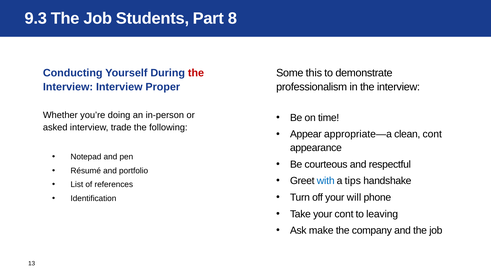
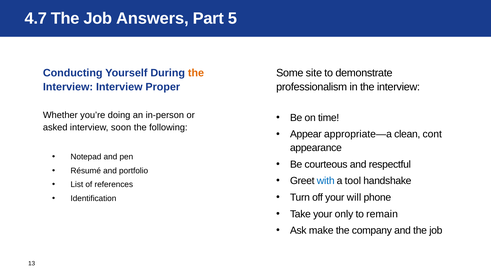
9.3: 9.3 -> 4.7
Students: Students -> Answers
8: 8 -> 5
the at (196, 73) colour: red -> orange
this: this -> site
trade: trade -> soon
tips: tips -> tool
your cont: cont -> only
leaving: leaving -> remain
